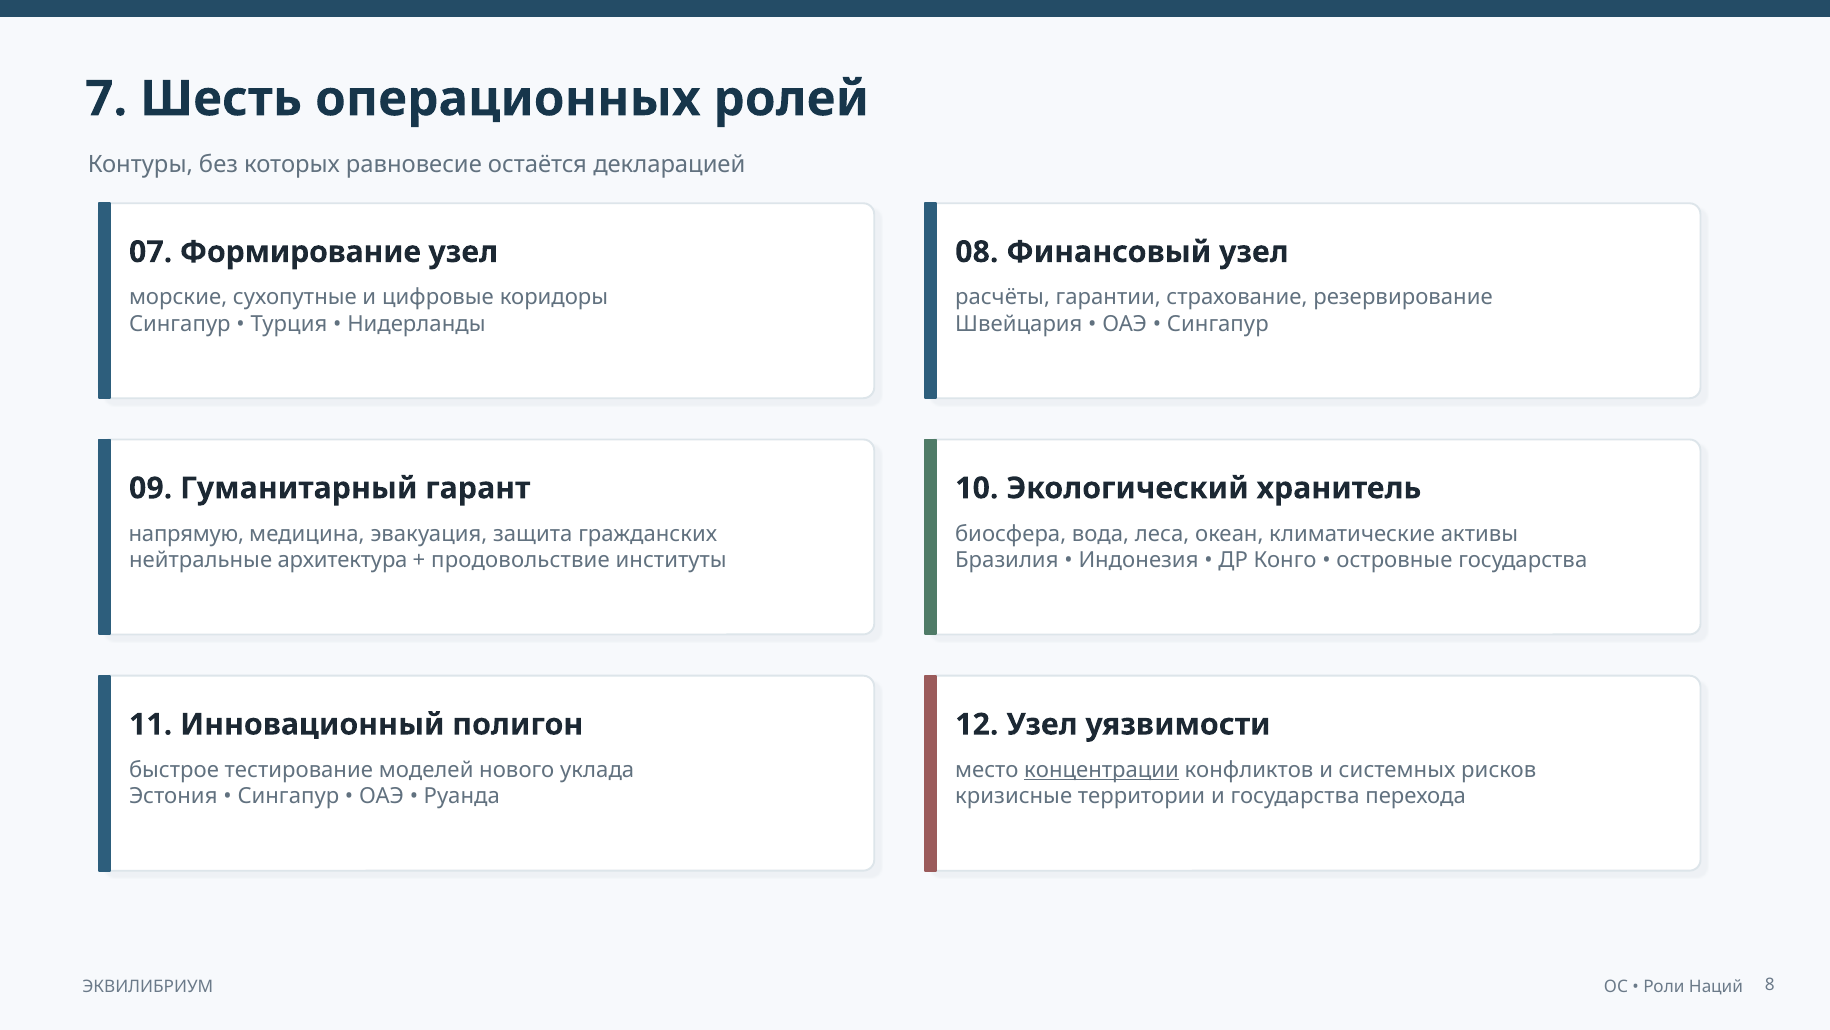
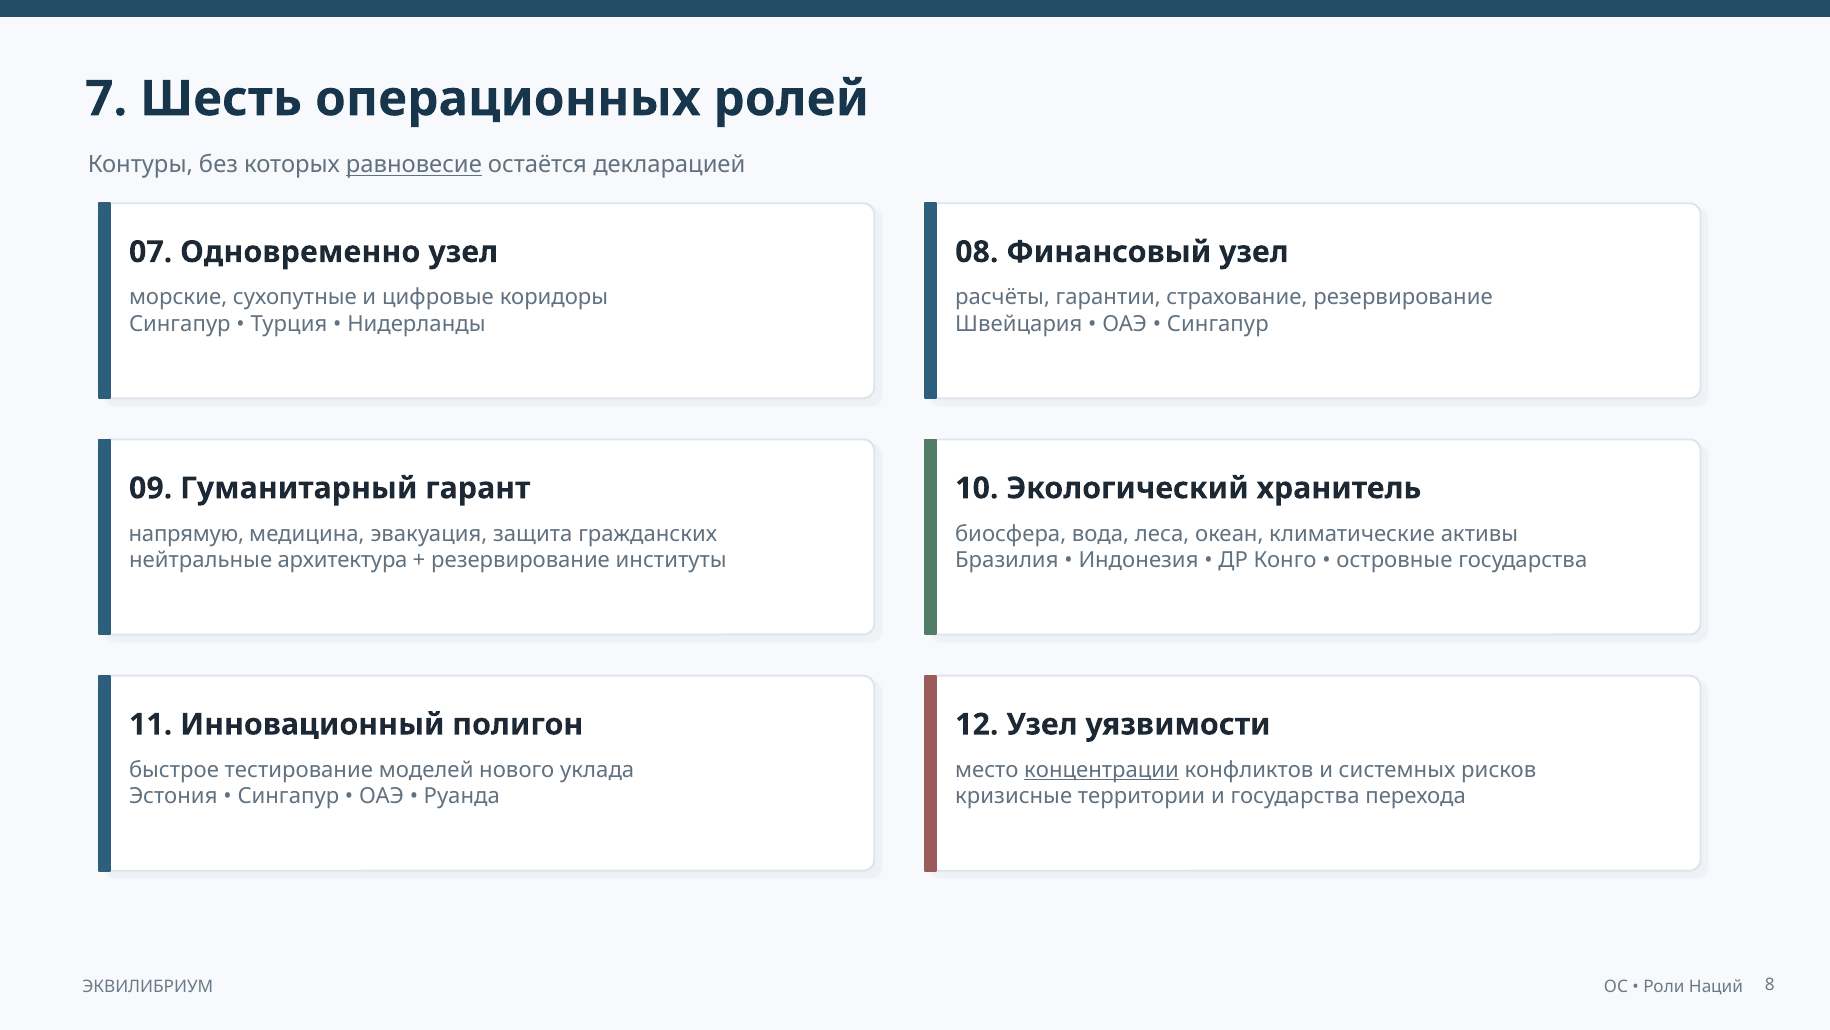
равновесие underline: none -> present
Формирование: Формирование -> Одновременно
продовольствие at (520, 560): продовольствие -> резервирование
